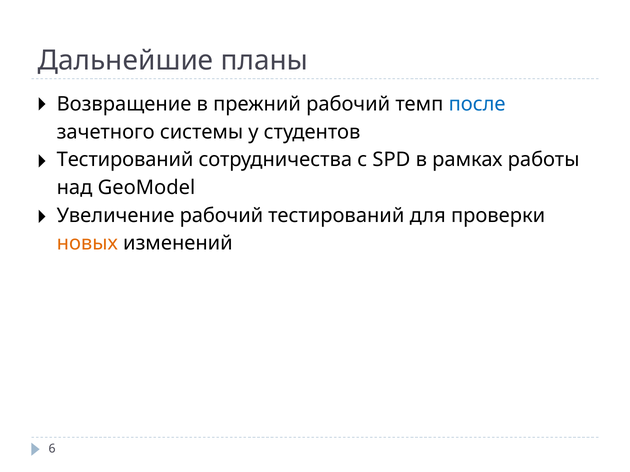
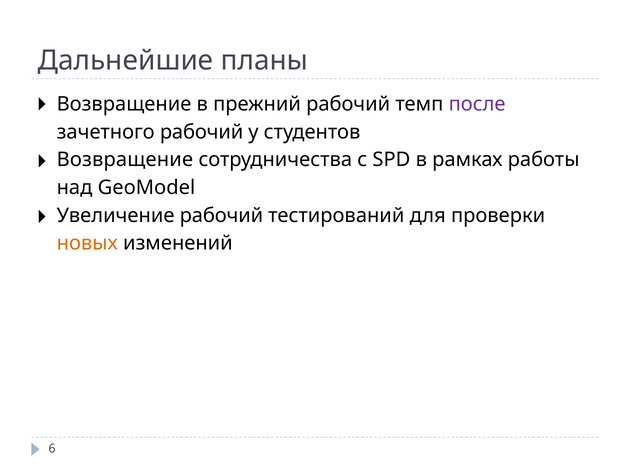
после colour: blue -> purple
зачетного системы: системы -> рабочий
Тестирований at (125, 160): Тестирований -> Возвращение
